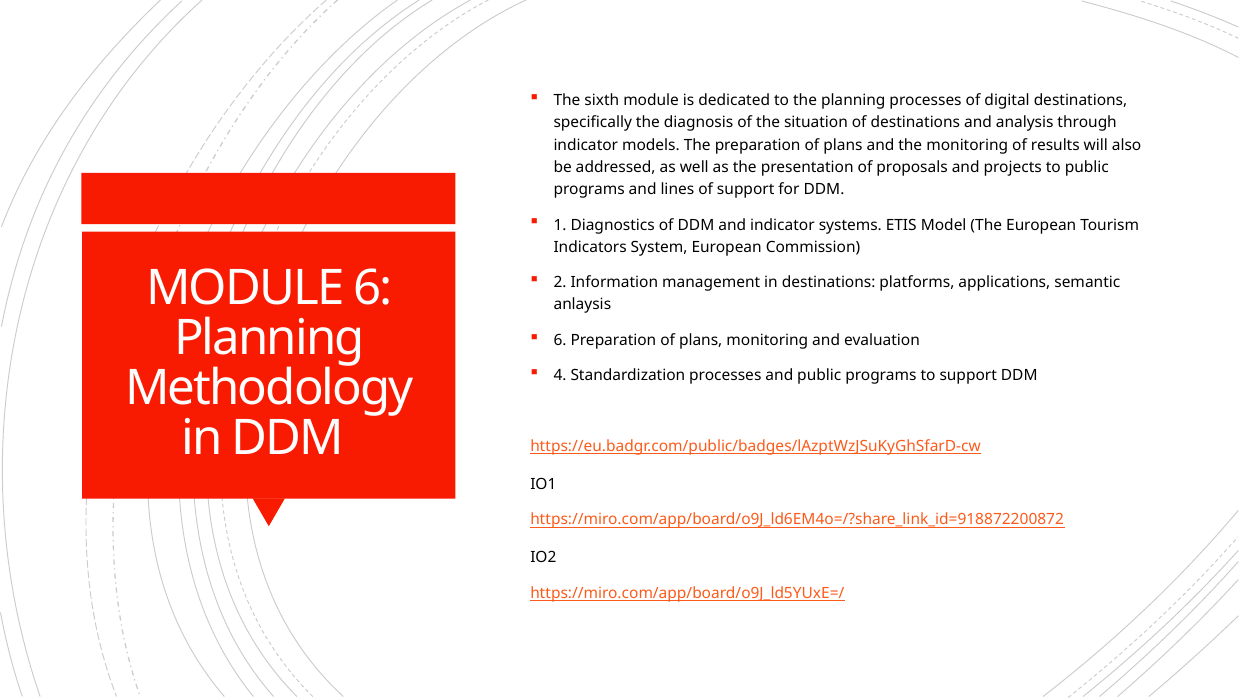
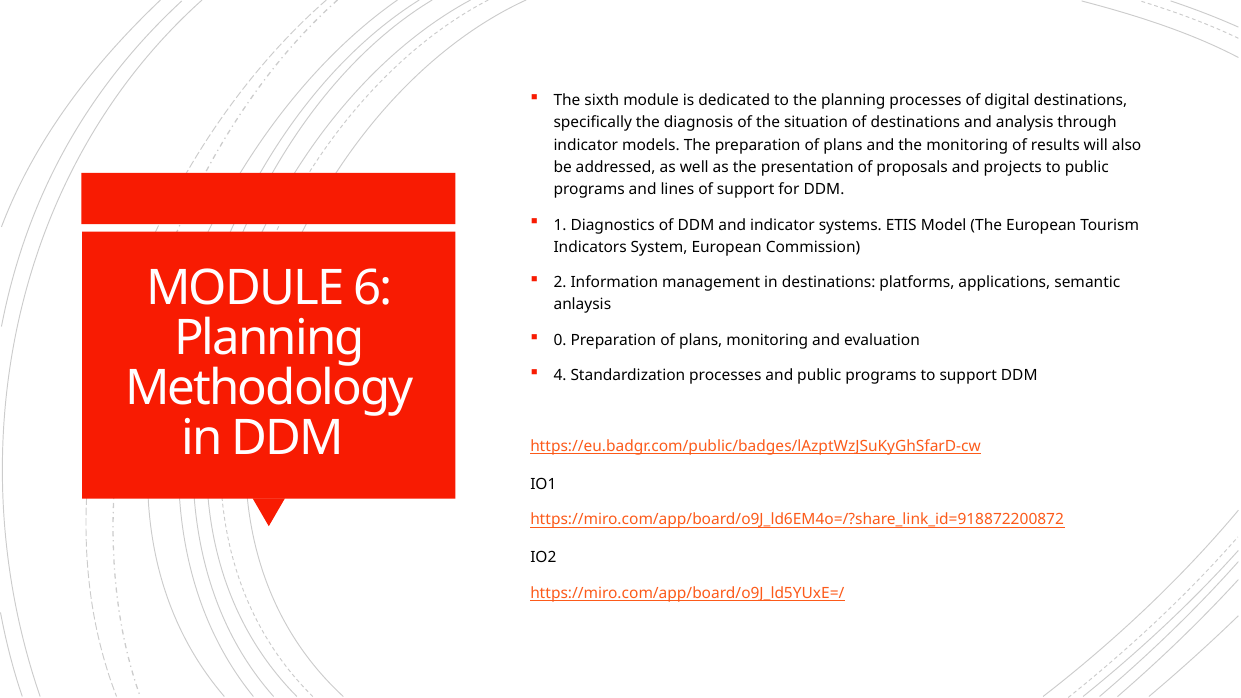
6 at (560, 340): 6 -> 0
